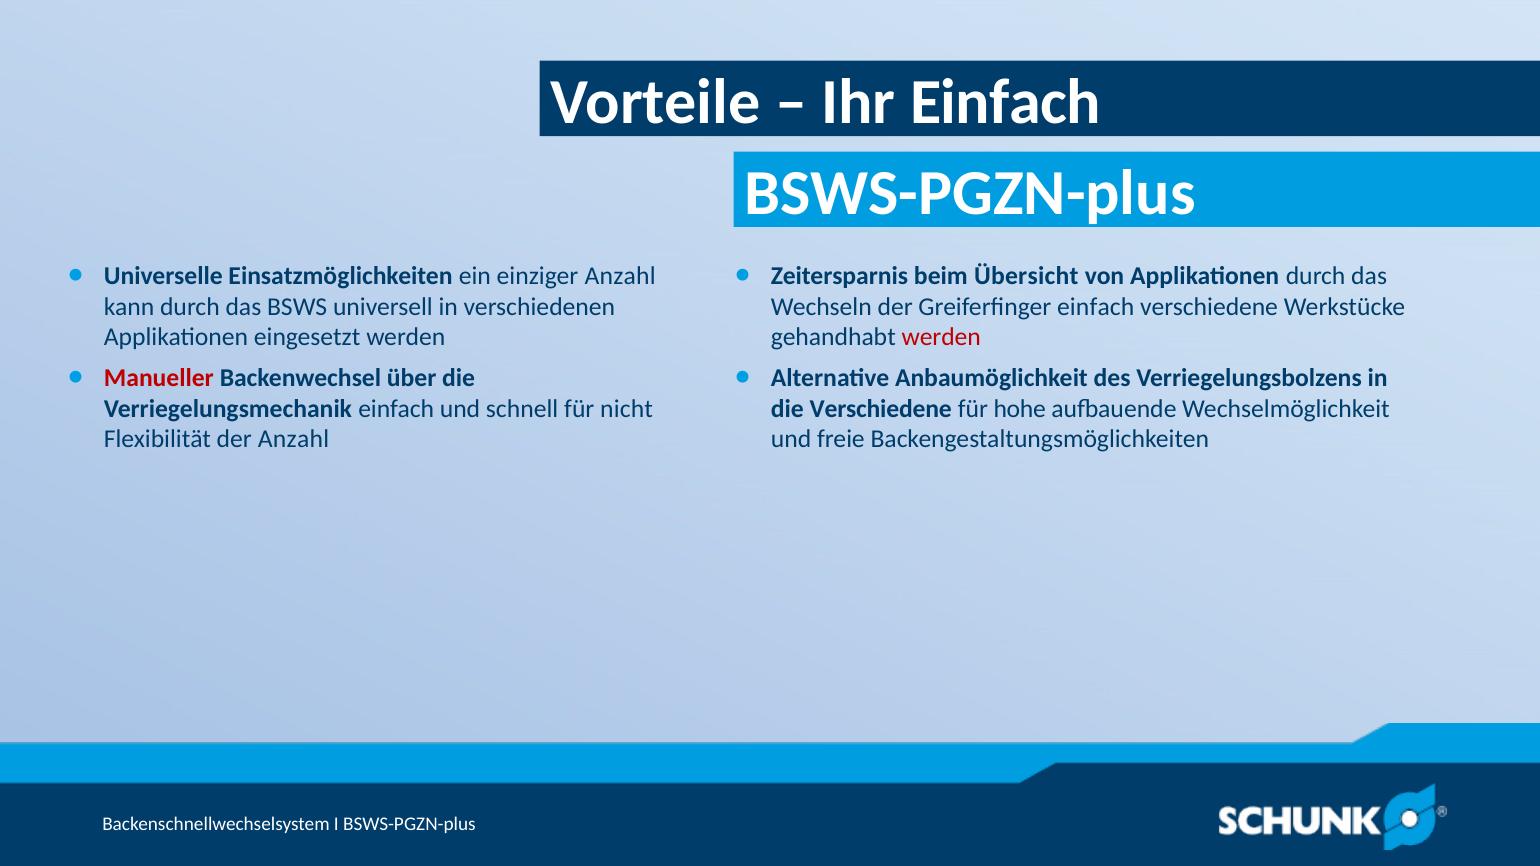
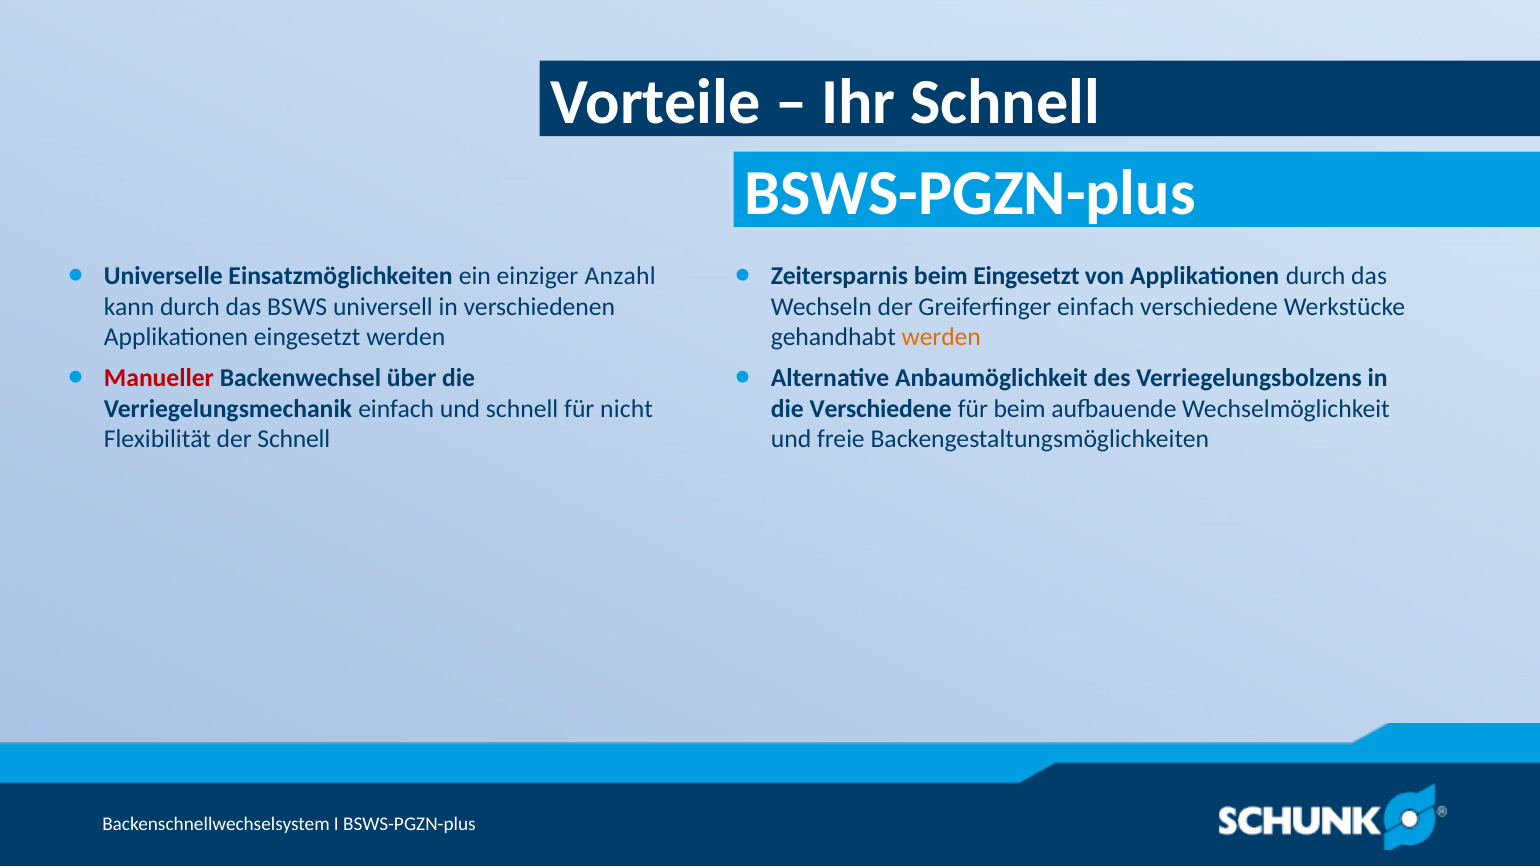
Ihr Einfach: Einfach -> Schnell
beim Übersicht: Übersicht -> Eingesetzt
werden at (941, 337) colour: red -> orange
für hohe: hohe -> beim
der Anzahl: Anzahl -> Schnell
